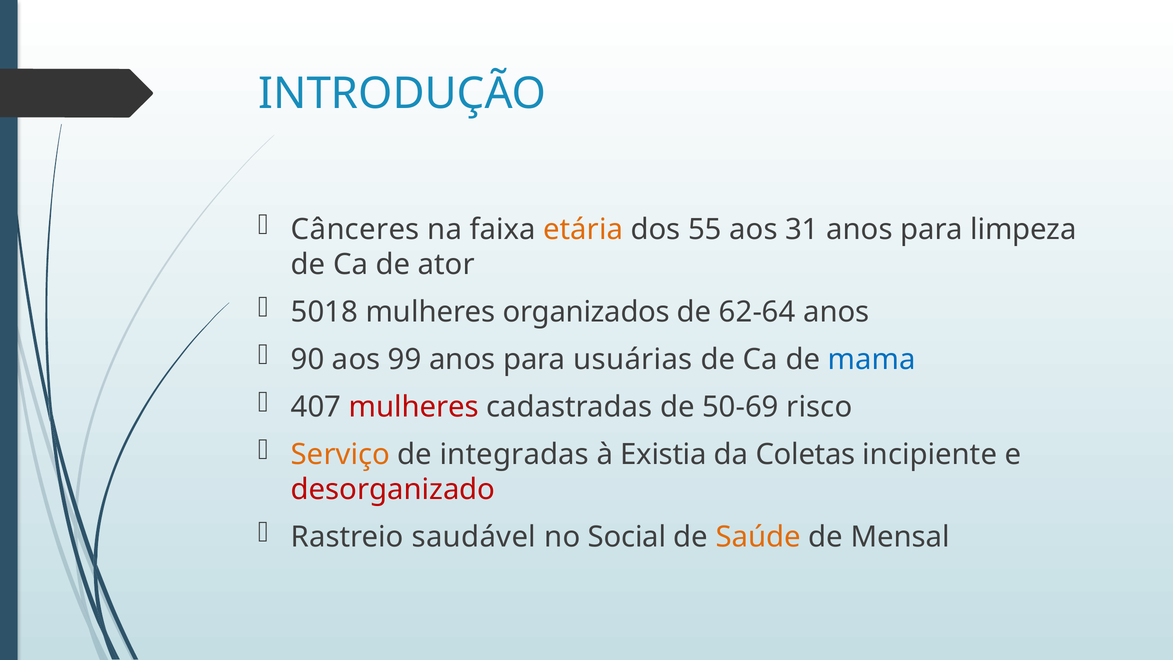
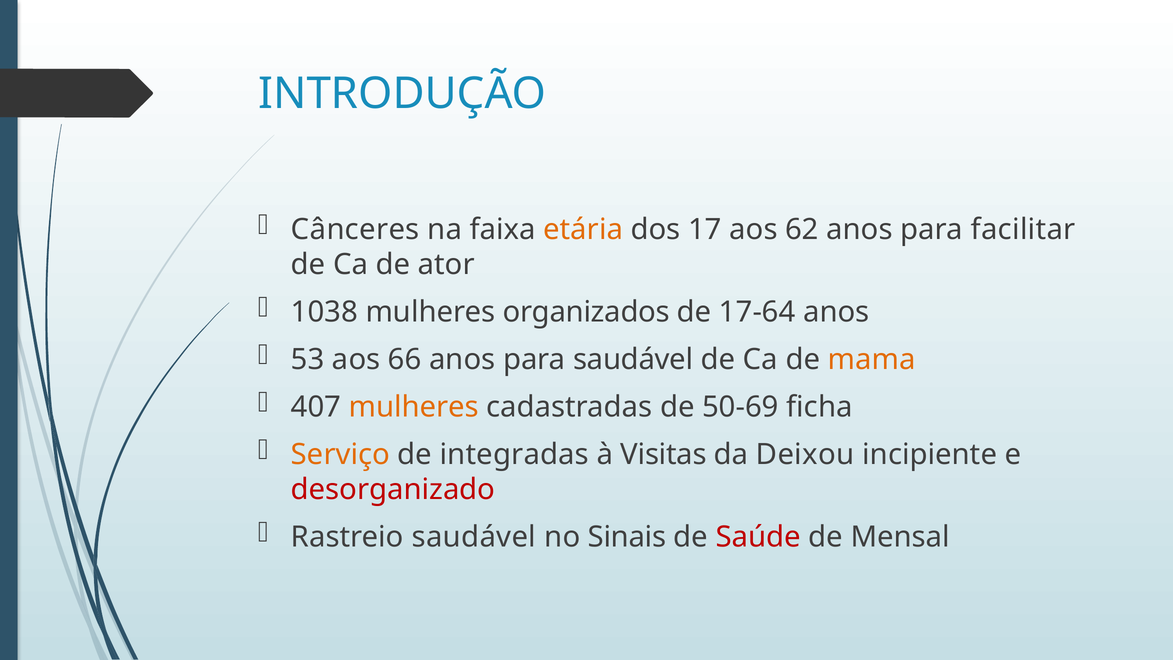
55: 55 -> 17
31: 31 -> 62
limpeza: limpeza -> facilitar
5018: 5018 -> 1038
62-64: 62-64 -> 17-64
90: 90 -> 53
99: 99 -> 66
para usuárias: usuárias -> saudável
mama colour: blue -> orange
mulheres at (414, 407) colour: red -> orange
risco: risco -> ficha
Existia: Existia -> Visitas
Coletas: Coletas -> Deixou
Social: Social -> Sinais
Saúde colour: orange -> red
